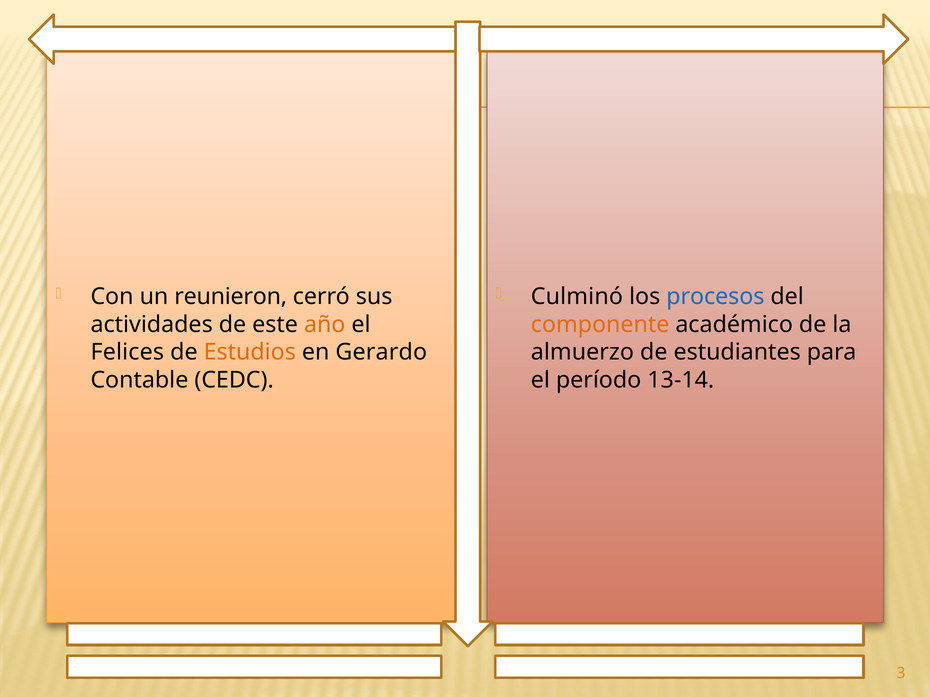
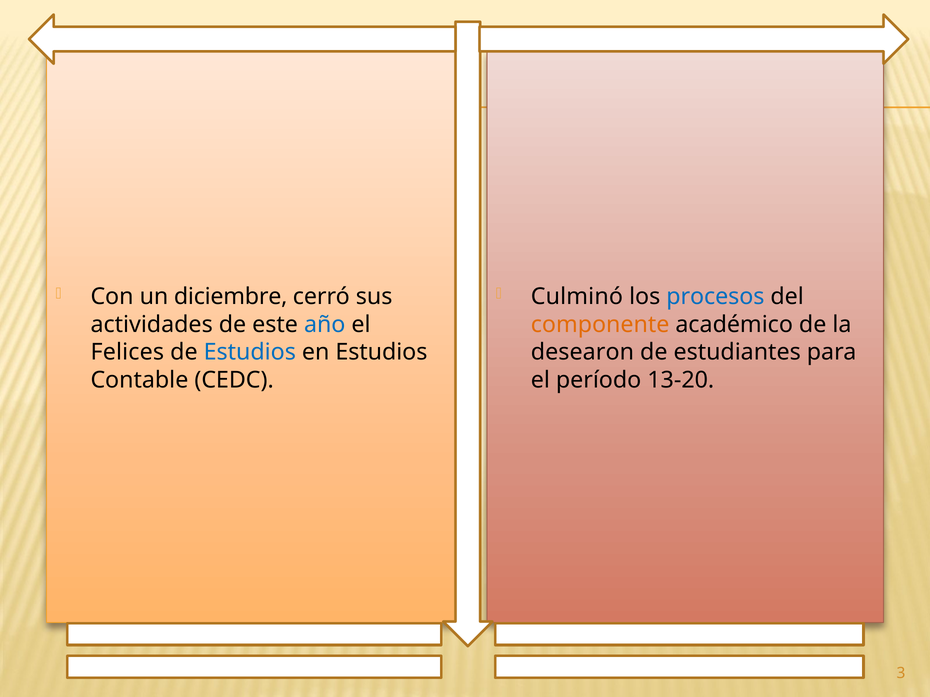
reunieron: reunieron -> diciembre
año colour: orange -> blue
Estudios at (250, 353) colour: orange -> blue
en Gerardo: Gerardo -> Estudios
almuerzo: almuerzo -> desearon
13-14: 13-14 -> 13-20
